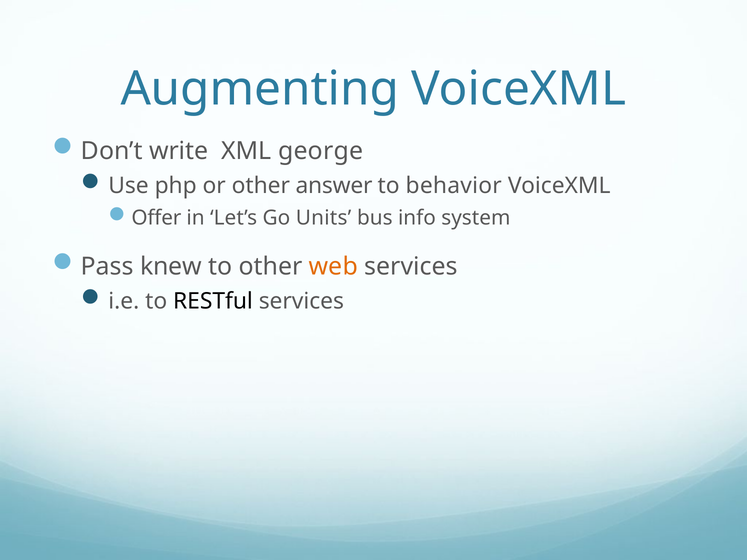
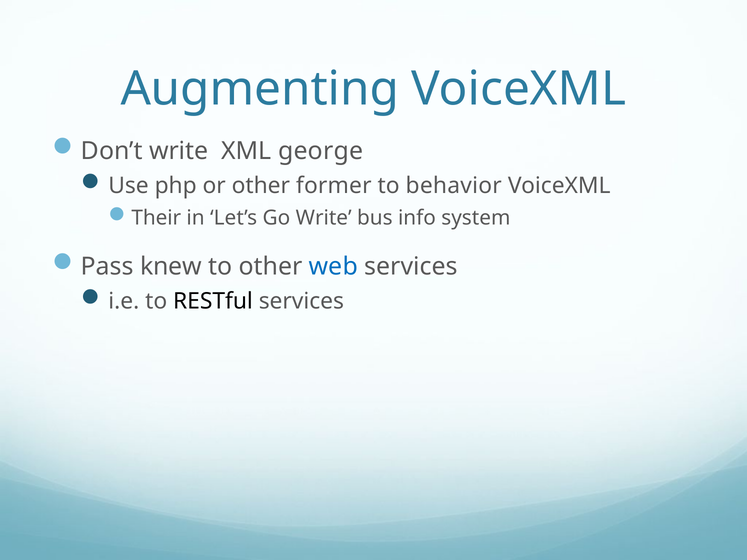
answer: answer -> former
Offer: Offer -> Their
Go Units: Units -> Write
web colour: orange -> blue
